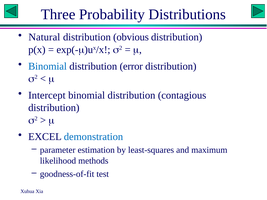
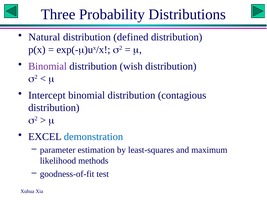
obvious: obvious -> defined
Binomial at (48, 66) colour: blue -> purple
error: error -> wish
